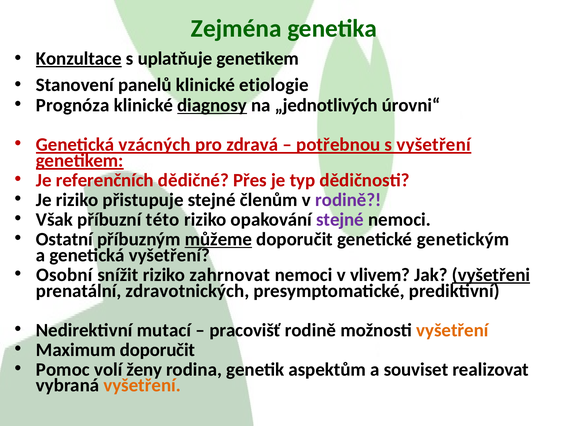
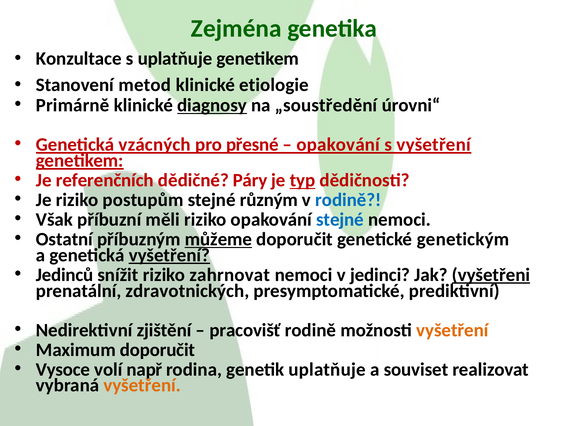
Konzultace underline: present -> none
panelů: panelů -> metod
Prognóza: Prognóza -> Primárně
„jednotlivých: „jednotlivých -> „soustředění
zdravá: zdravá -> přesné
potřebnou at (338, 145): potřebnou -> opakování
Přes: Přes -> Páry
typ underline: none -> present
přistupuje: přistupuje -> postupům
členům: členům -> různým
rodině at (348, 200) colour: purple -> blue
této: této -> měli
stejné at (340, 220) colour: purple -> blue
vyšetření at (169, 255) underline: none -> present
Osobní: Osobní -> Jedinců
vlivem: vlivem -> jedinci
mutací: mutací -> zjištění
Pomoc: Pomoc -> Vysoce
ženy: ženy -> např
genetik aspektům: aspektům -> uplatňuje
